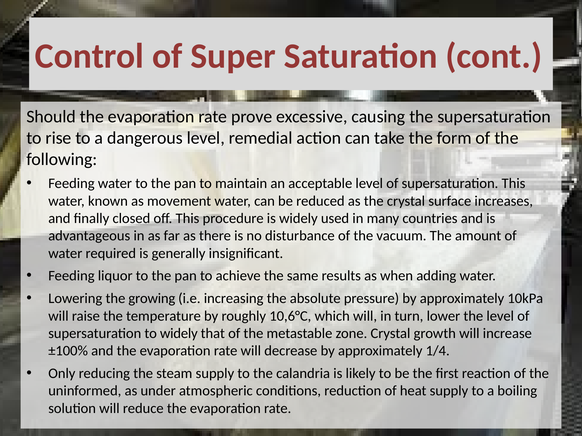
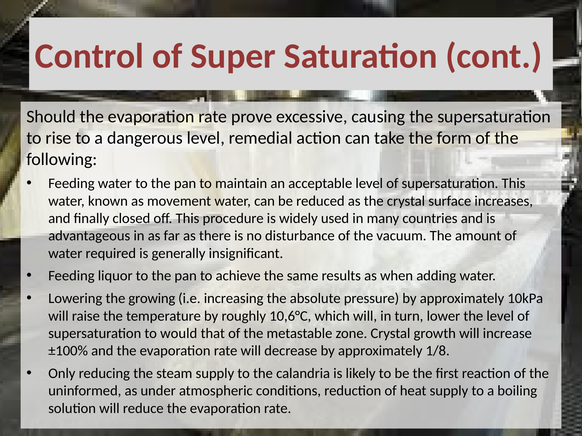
to widely: widely -> would
1/4: 1/4 -> 1/8
